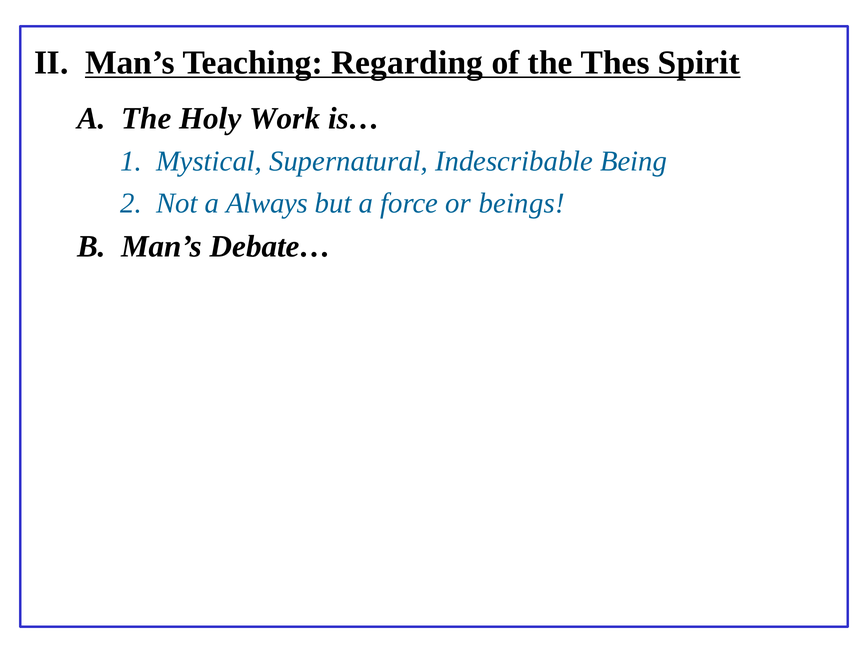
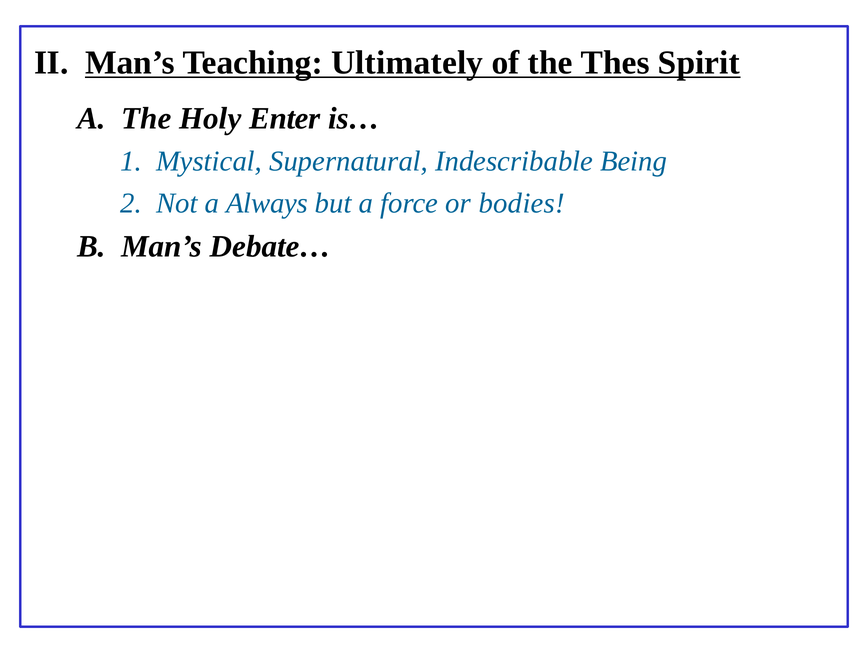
Regarding: Regarding -> Ultimately
Work: Work -> Enter
beings: beings -> bodies
